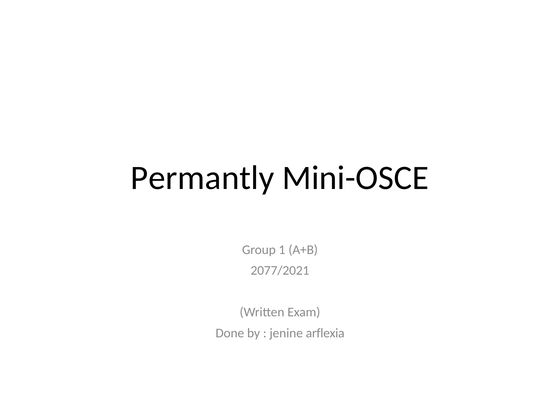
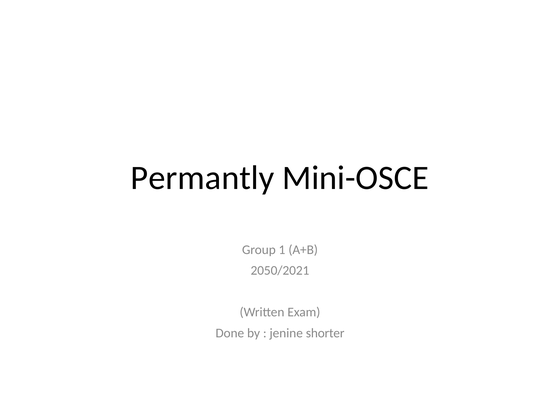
2077/2021: 2077/2021 -> 2050/2021
arflexia: arflexia -> shorter
